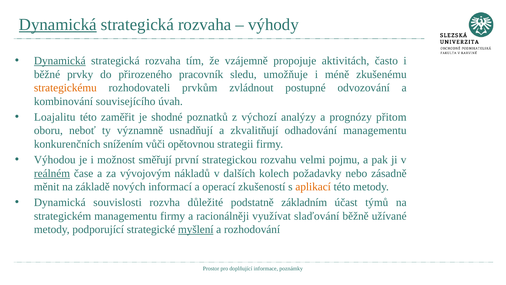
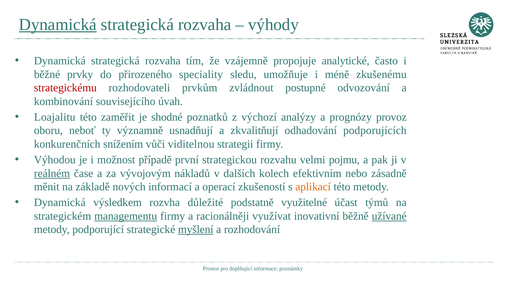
Dynamická at (60, 61) underline: present -> none
aktivitách: aktivitách -> analytické
pracovník: pracovník -> speciality
strategickému colour: orange -> red
přitom: přitom -> provoz
odhadování managementu: managementu -> podporujících
opětovnou: opětovnou -> viditelnou
směřují: směřují -> případě
požadavky: požadavky -> efektivním
souvislosti: souvislosti -> výsledkem
základním: základním -> využitelné
managementu at (126, 216) underline: none -> present
slaďování: slaďování -> inovativní
užívané underline: none -> present
